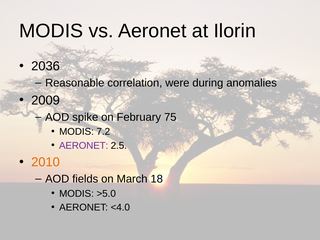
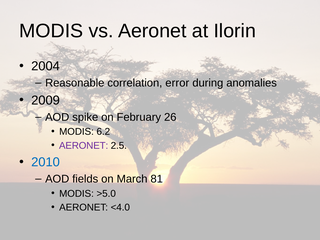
2036: 2036 -> 2004
were: were -> error
75: 75 -> 26
7.2: 7.2 -> 6.2
2010 colour: orange -> blue
18: 18 -> 81
